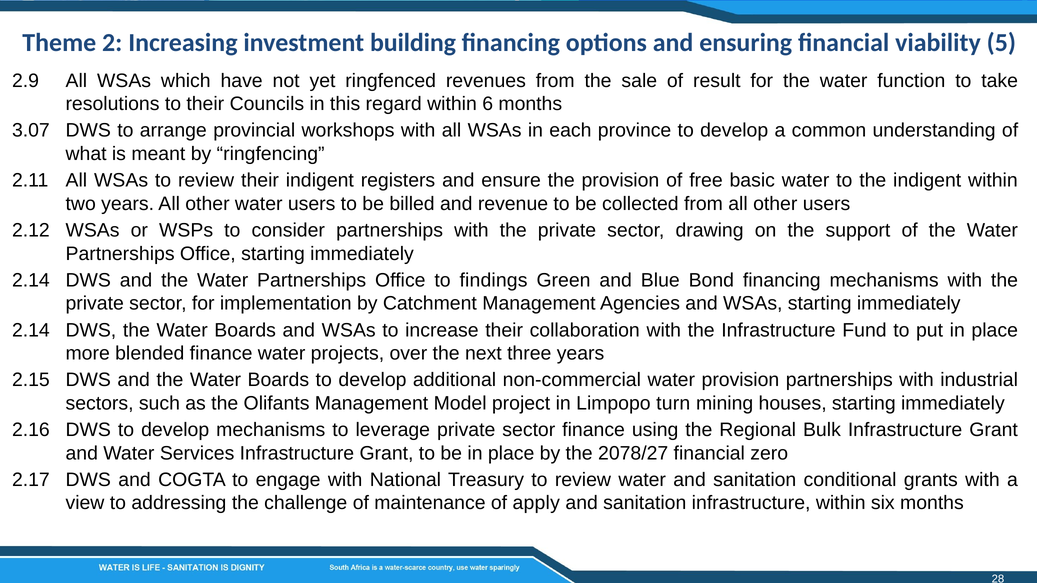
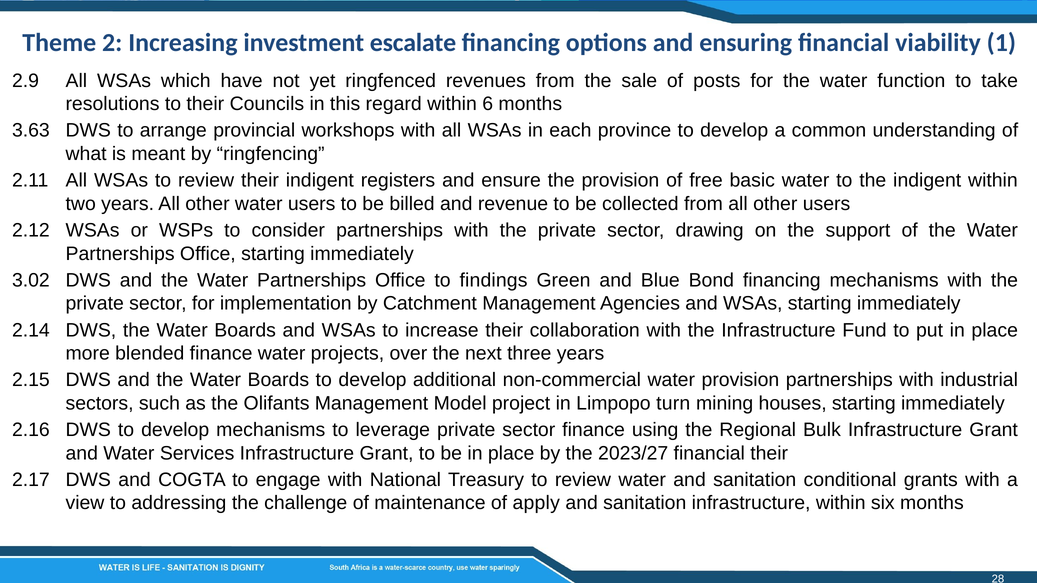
building: building -> escalate
5: 5 -> 1
result: result -> posts
3.07: 3.07 -> 3.63
2.14 at (31, 280): 2.14 -> 3.02
2078/27: 2078/27 -> 2023/27
financial zero: zero -> their
